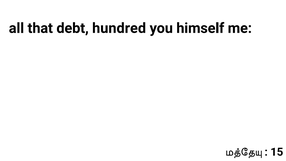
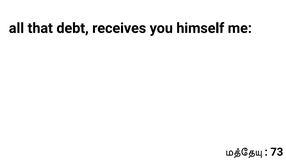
hundred: hundred -> receives
15: 15 -> 73
